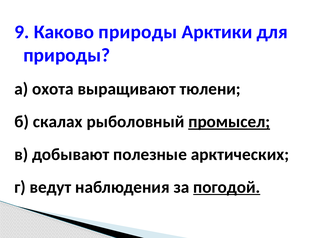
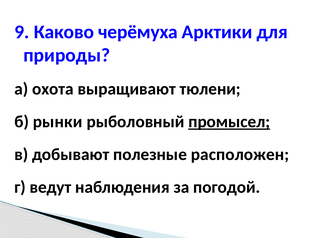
Каково природы: природы -> черёмуха
скалах: скалах -> рынки
арктических: арктических -> расположен
погодой underline: present -> none
